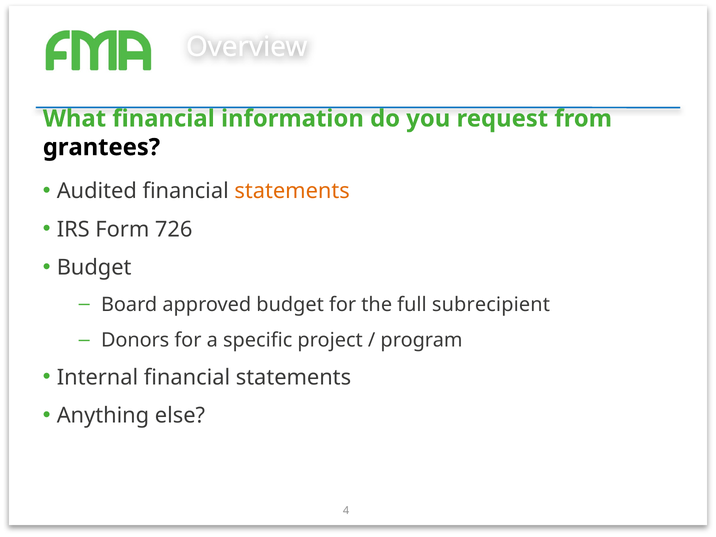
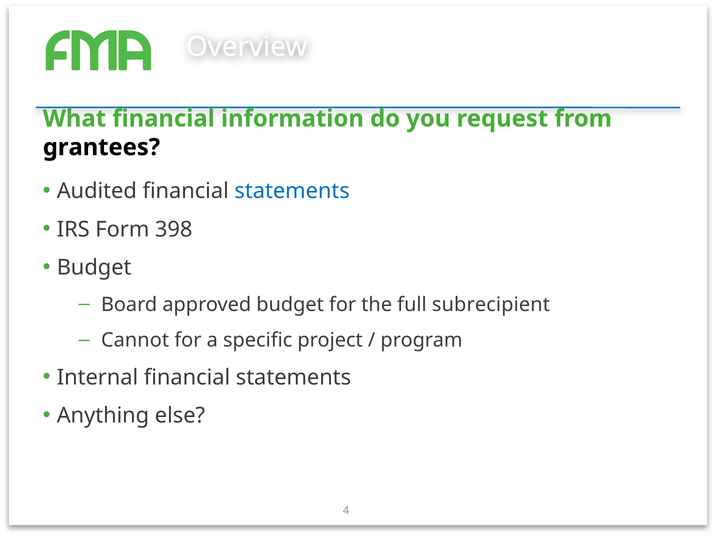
statements at (292, 191) colour: orange -> blue
726: 726 -> 398
Donors: Donors -> Cannot
